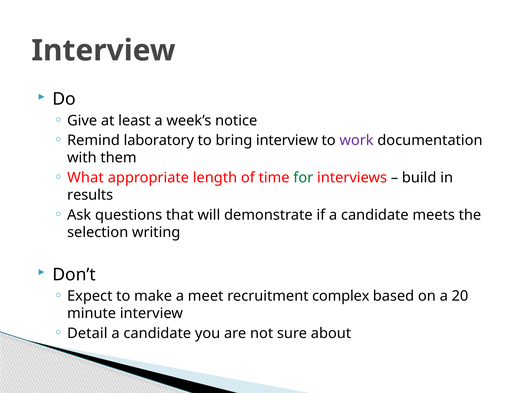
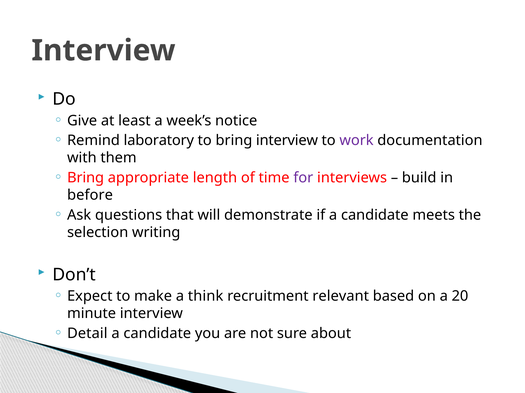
What at (85, 178): What -> Bring
for colour: green -> purple
results: results -> before
meet: meet -> think
complex: complex -> relevant
